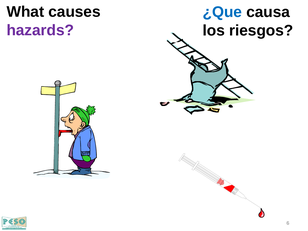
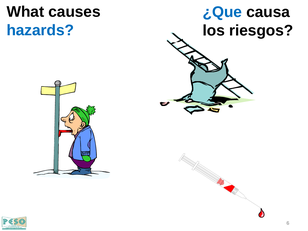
hazards colour: purple -> blue
